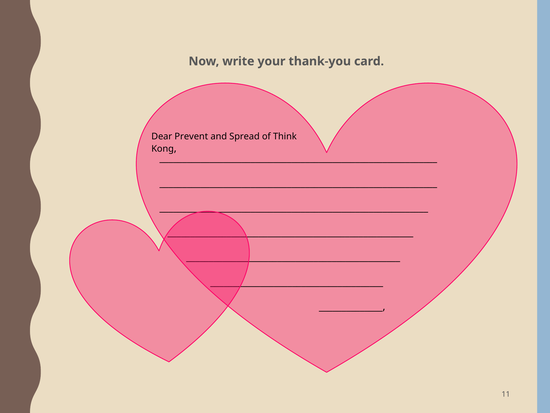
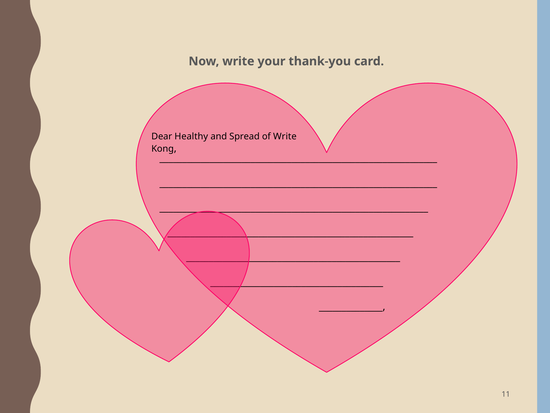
Prevent: Prevent -> Healthy
of Think: Think -> Write
